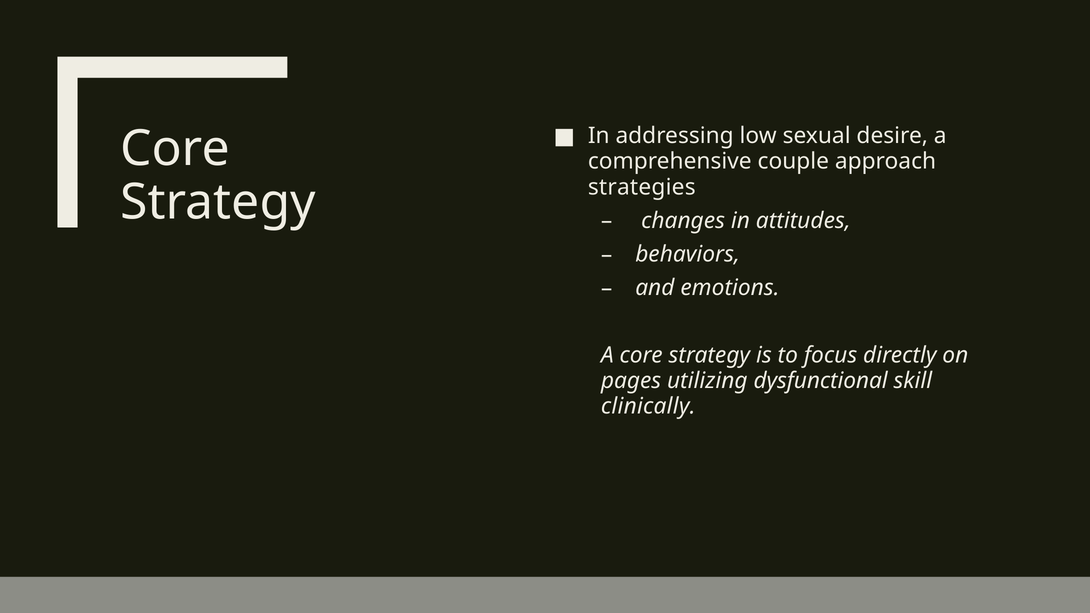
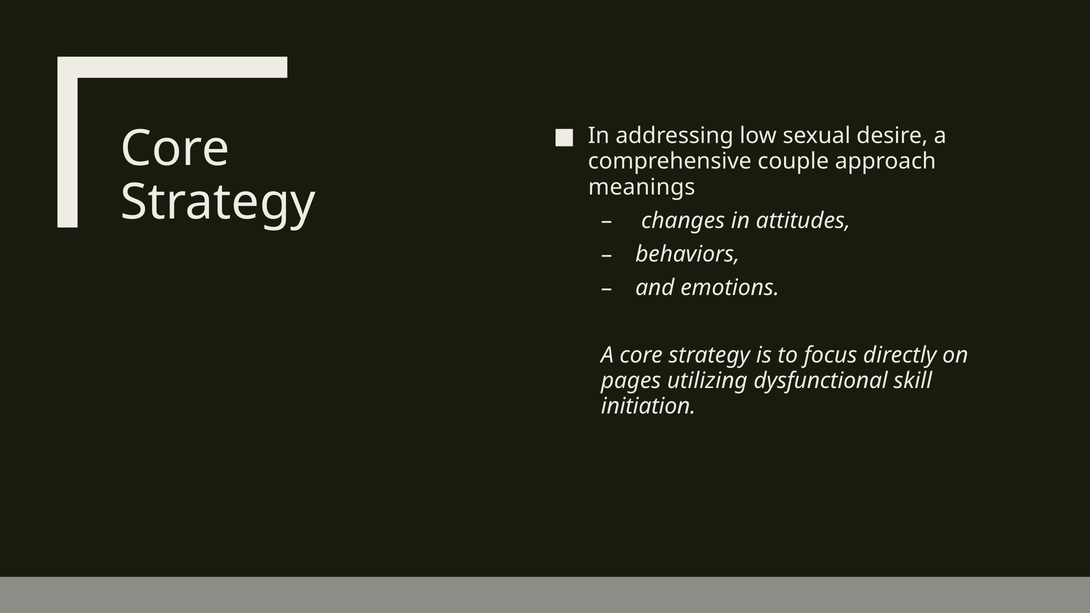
strategies: strategies -> meanings
clinically: clinically -> initiation
